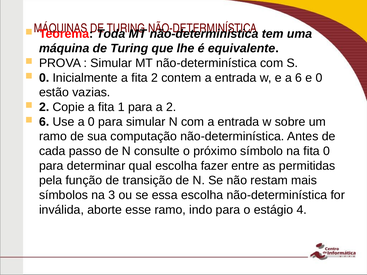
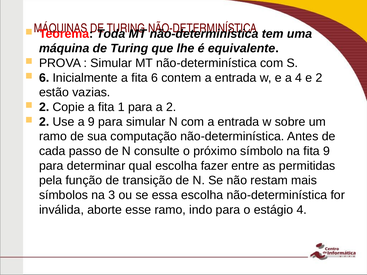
0 at (44, 78): 0 -> 6
fita 2: 2 -> 6
a 6: 6 -> 4
e 0: 0 -> 2
6 at (44, 122): 6 -> 2
a 0: 0 -> 9
fita 0: 0 -> 9
